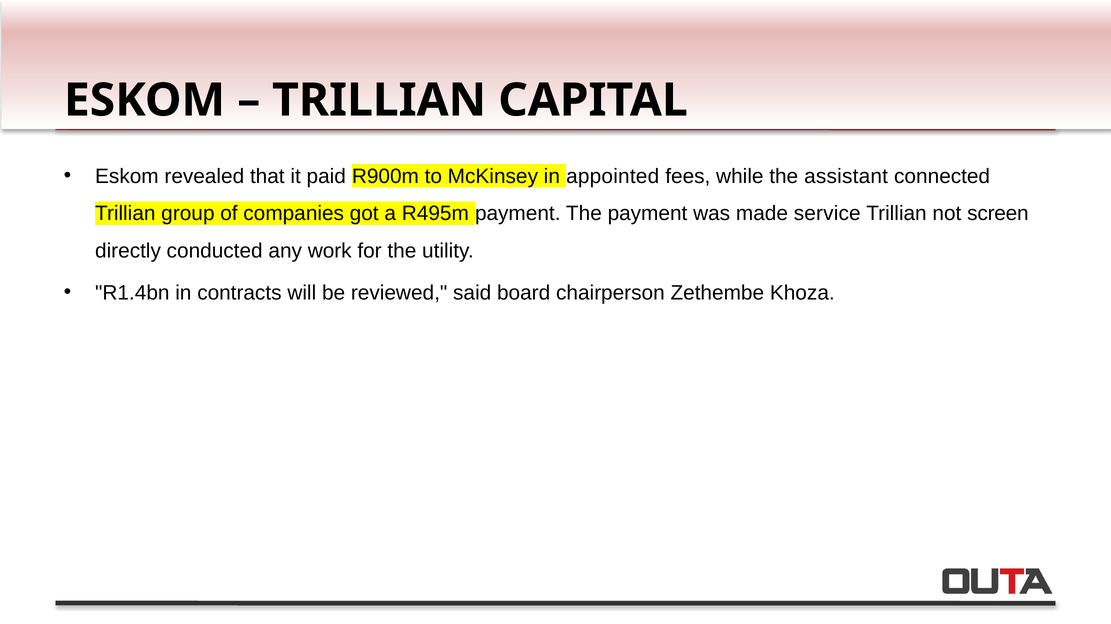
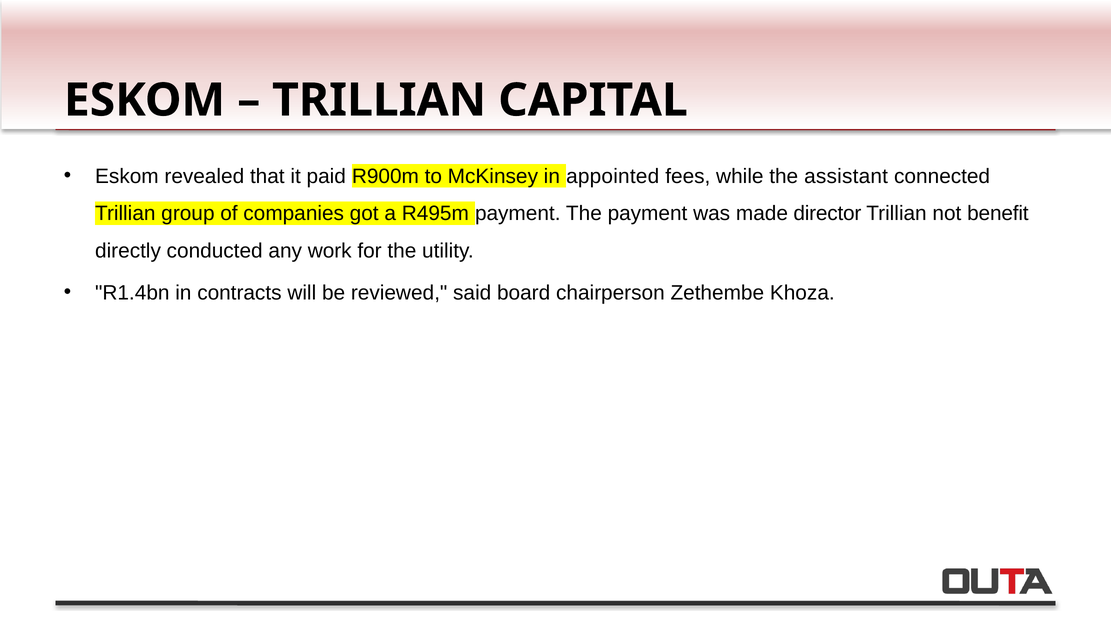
service: service -> director
screen: screen -> benefit
